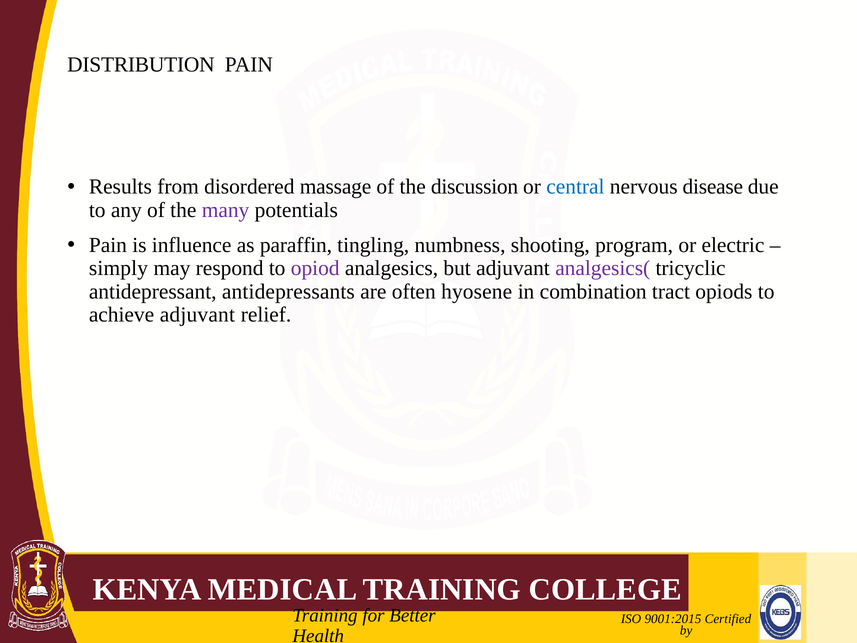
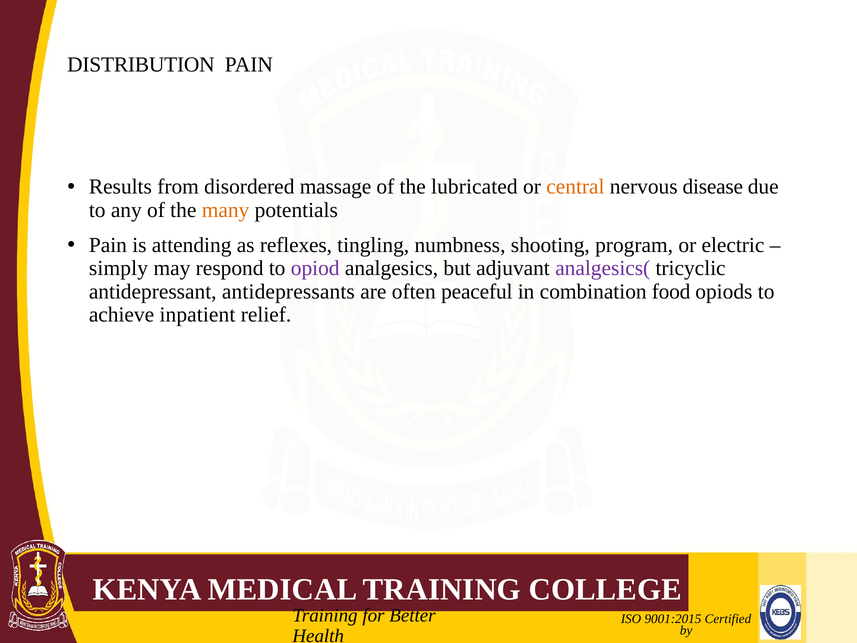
discussion: discussion -> lubricated
central colour: blue -> orange
many colour: purple -> orange
influence: influence -> attending
paraffin: paraffin -> reflexes
hyosene: hyosene -> peaceful
tract: tract -> food
achieve adjuvant: adjuvant -> inpatient
